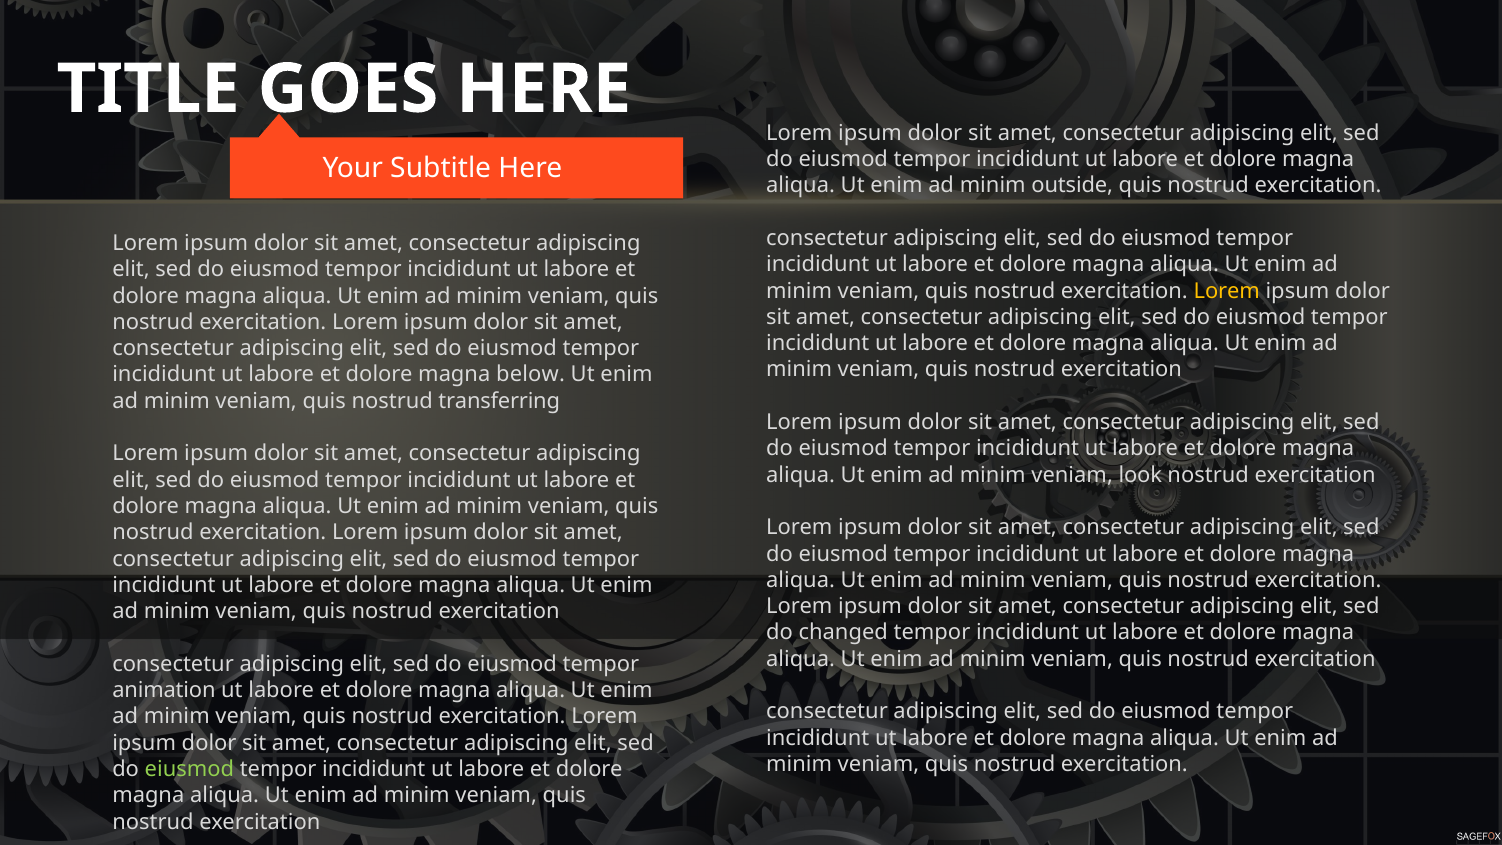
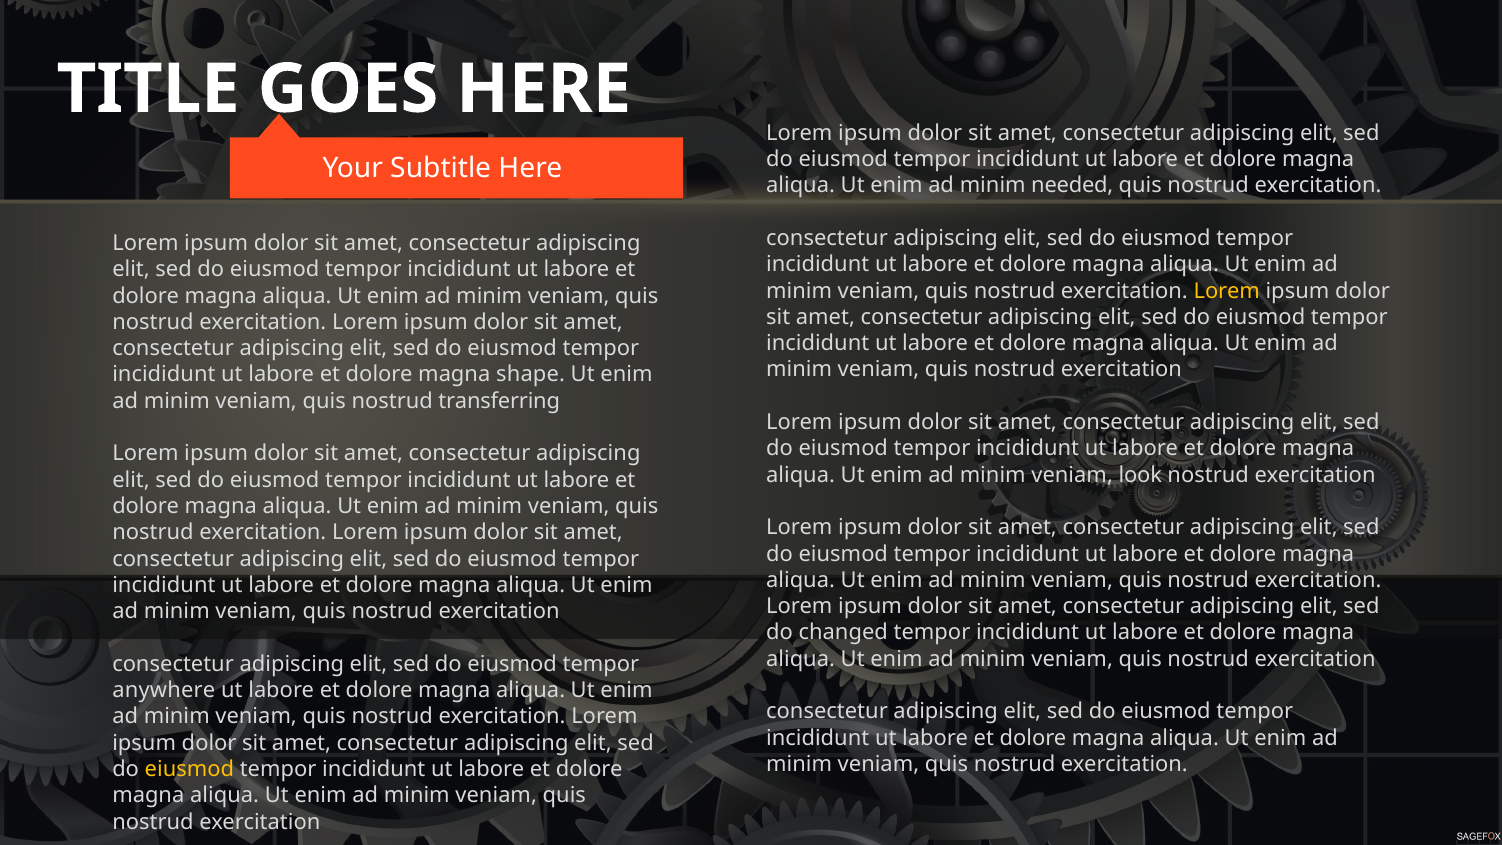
outside: outside -> needed
below: below -> shape
animation: animation -> anywhere
eiusmod at (189, 769) colour: light green -> yellow
